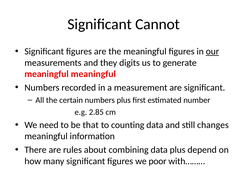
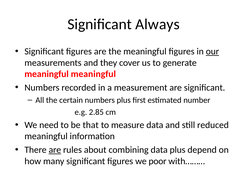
Cannot: Cannot -> Always
digits: digits -> cover
counting: counting -> measure
changes: changes -> reduced
are at (55, 150) underline: none -> present
